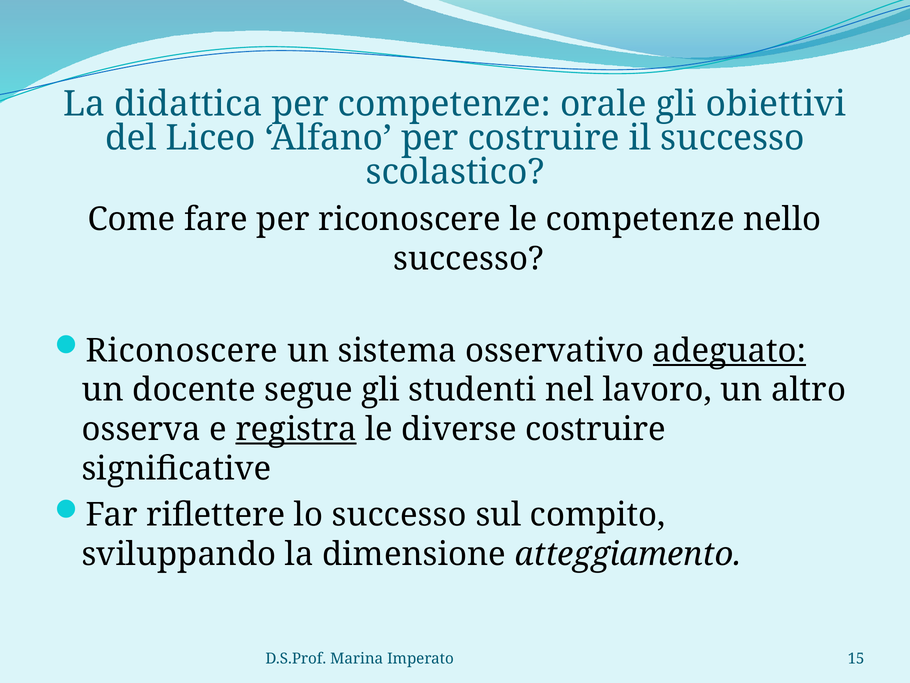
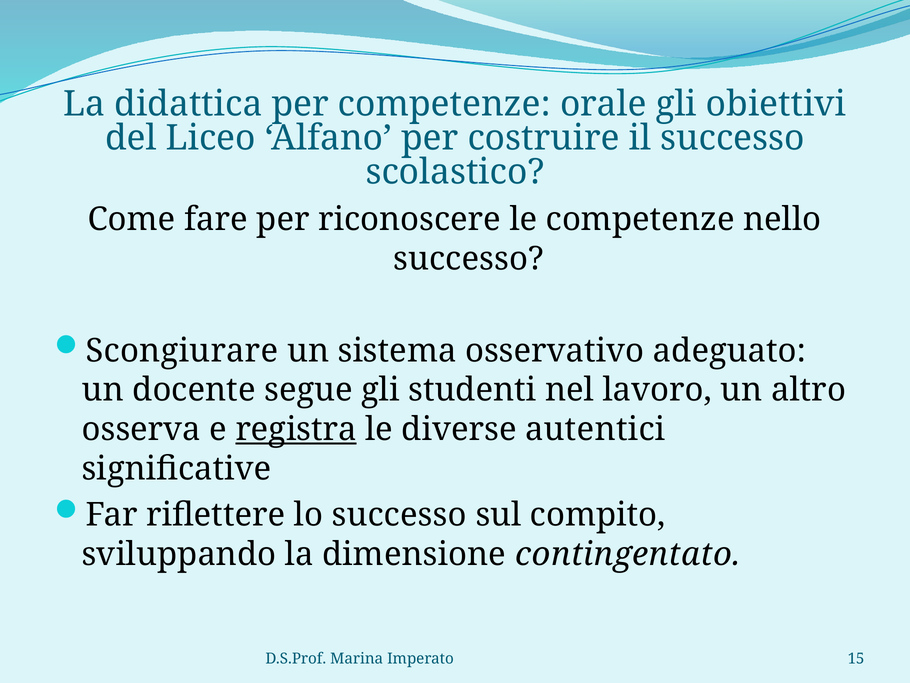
Riconoscere at (182, 350): Riconoscere -> Scongiurare
adeguato underline: present -> none
diverse costruire: costruire -> autentici
atteggiamento: atteggiamento -> contingentato
